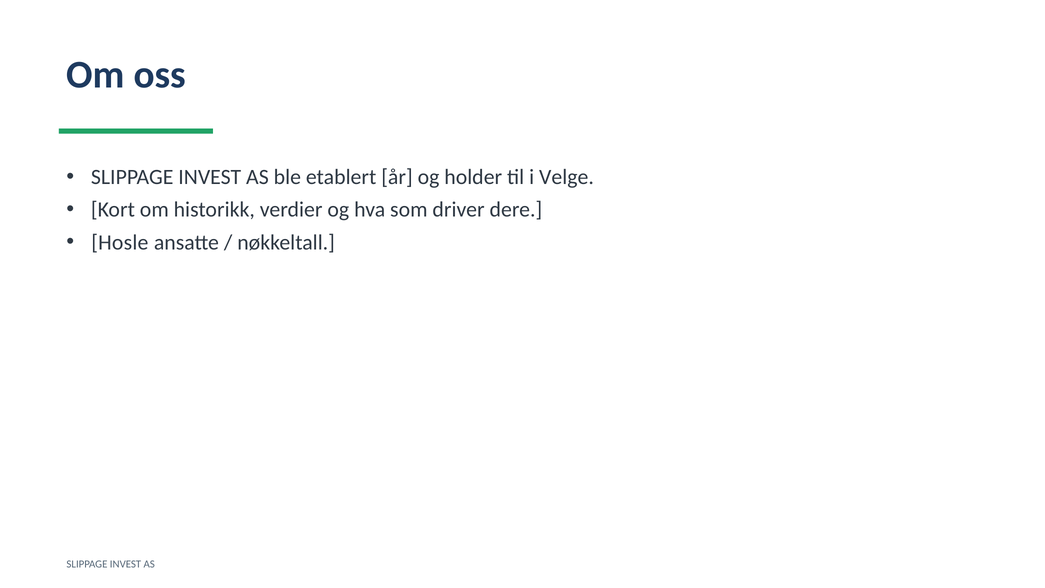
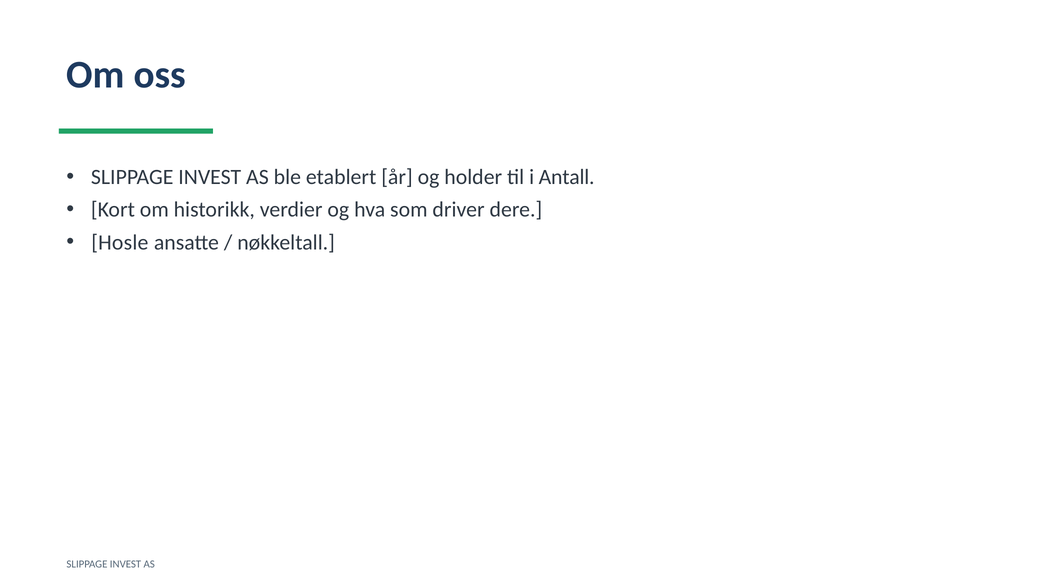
Velge: Velge -> Antall
